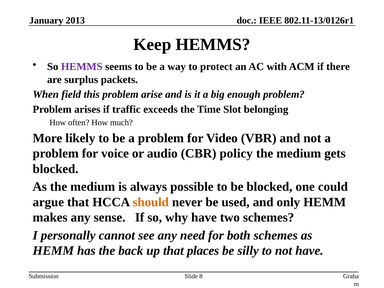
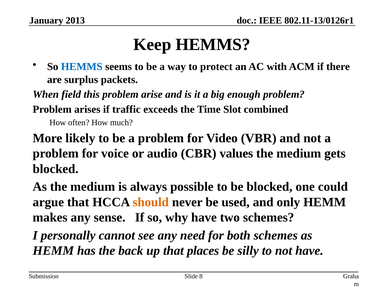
HEMMS at (82, 67) colour: purple -> blue
belonging: belonging -> combined
policy: policy -> values
